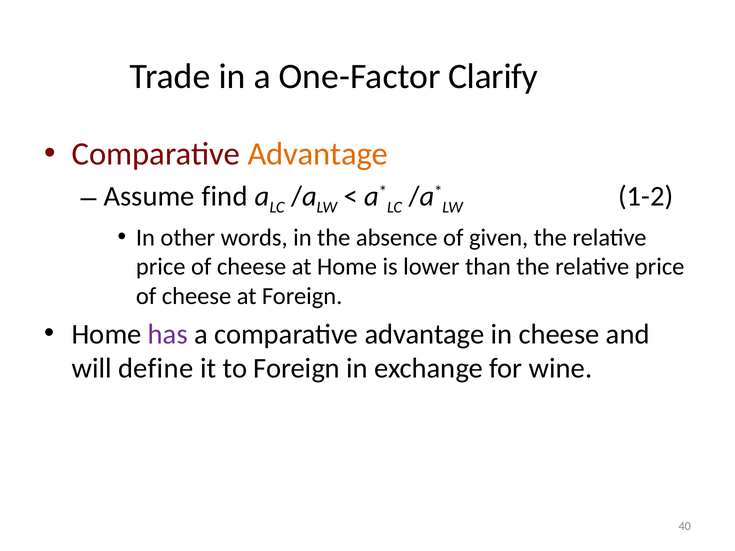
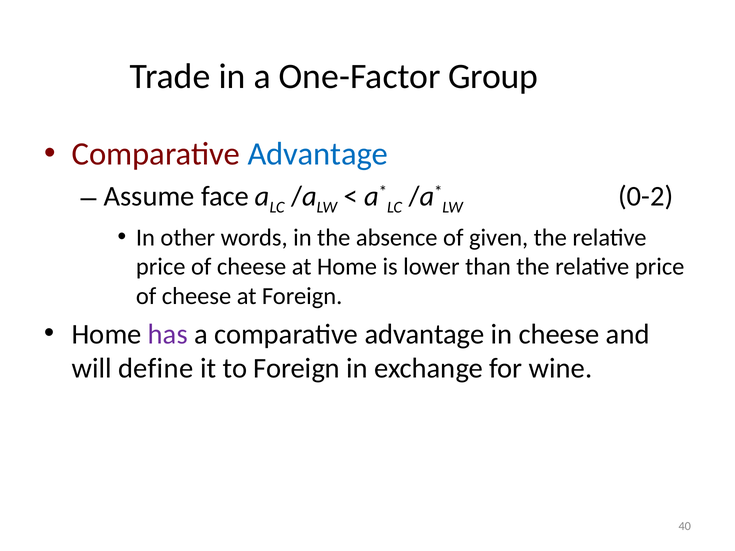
Clarify: Clarify -> Group
Advantage at (318, 154) colour: orange -> blue
find: find -> face
1-2: 1-2 -> 0-2
